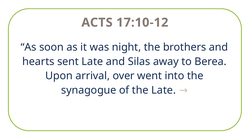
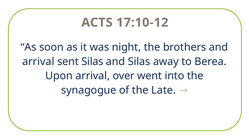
hearts at (38, 62): hearts -> arrival
sent Late: Late -> Silas
